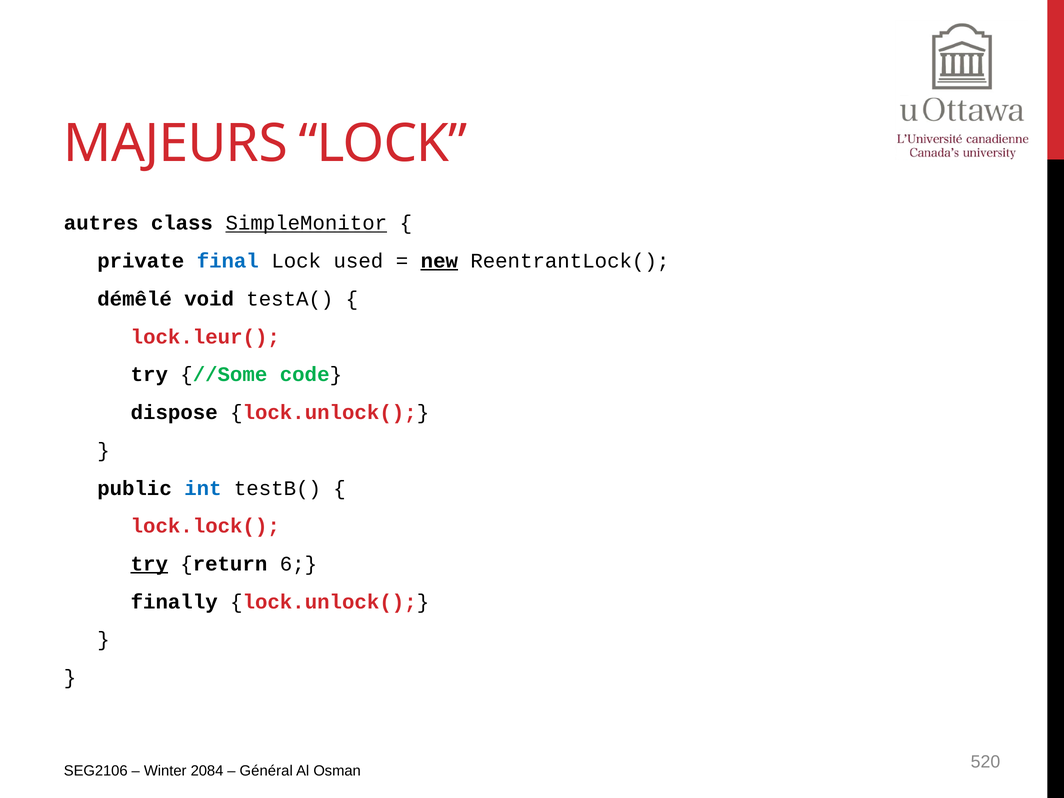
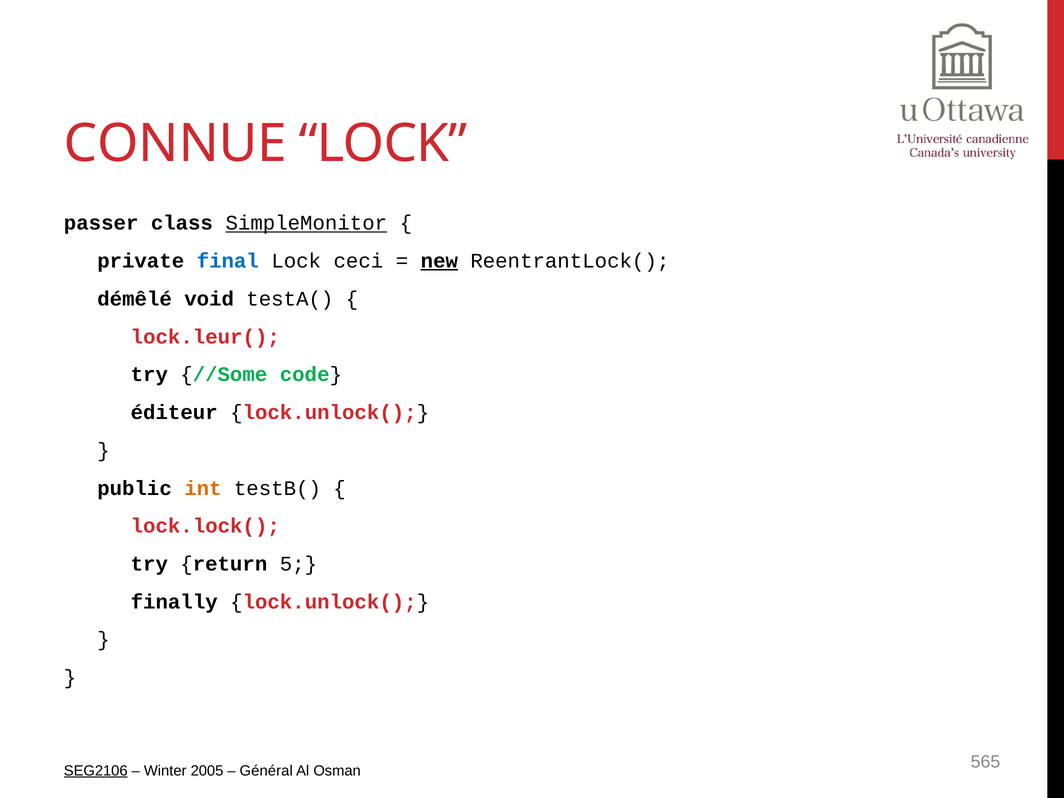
MAJEURS: MAJEURS -> CONNUE
autres: autres -> passer
used: used -> ceci
dispose: dispose -> éditeur
int colour: blue -> orange
try at (149, 564) underline: present -> none
6: 6 -> 5
SEG2106 underline: none -> present
2084: 2084 -> 2005
520: 520 -> 565
